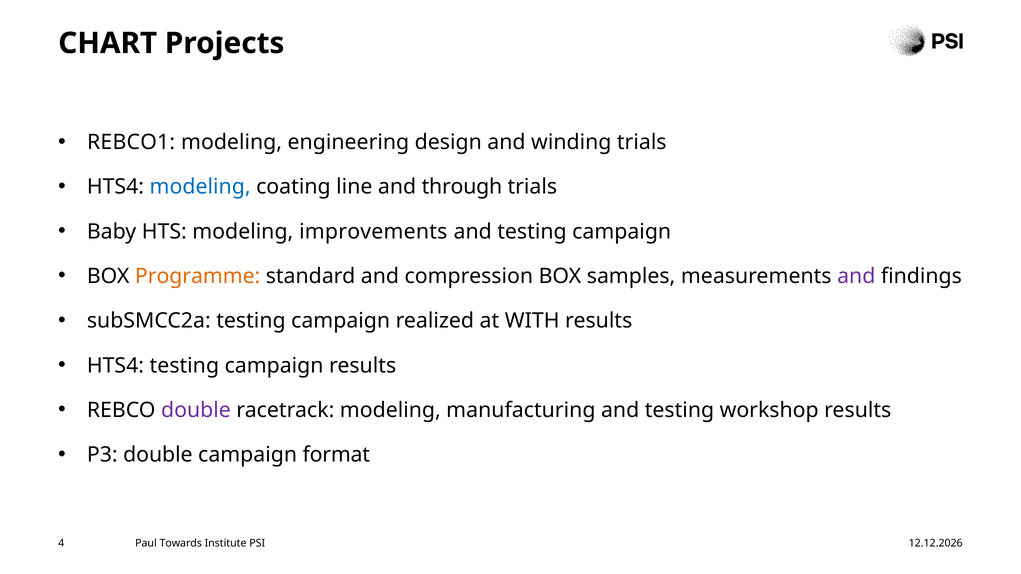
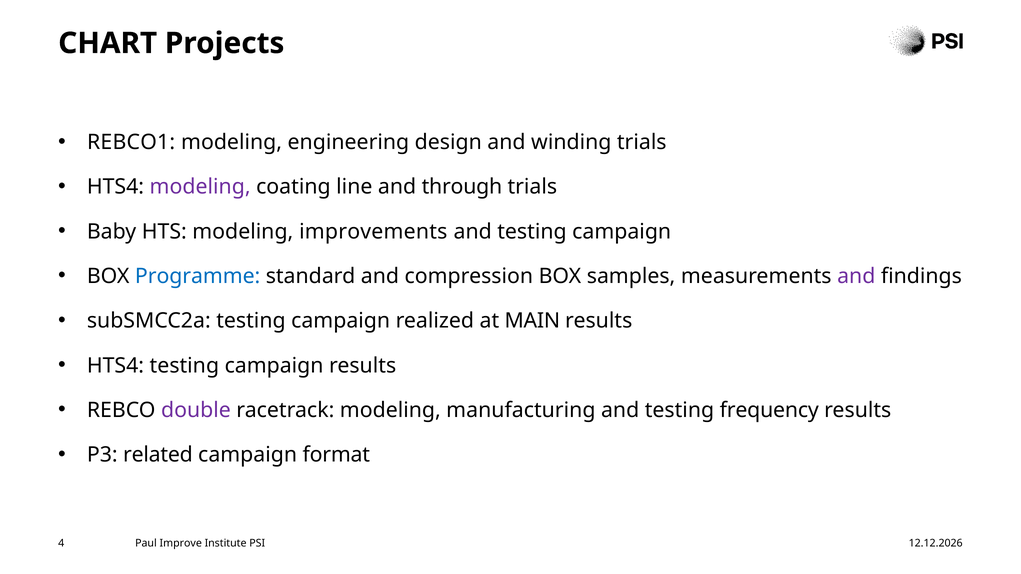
modeling at (200, 187) colour: blue -> purple
Programme colour: orange -> blue
WITH: WITH -> MAIN
workshop: workshop -> frequency
P3 double: double -> related
Towards: Towards -> Improve
